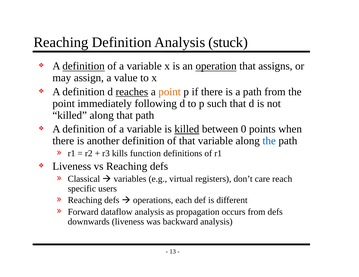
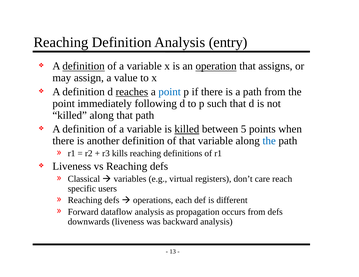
stuck: stuck -> entry
point at (170, 92) colour: orange -> blue
0: 0 -> 5
kills function: function -> reaching
